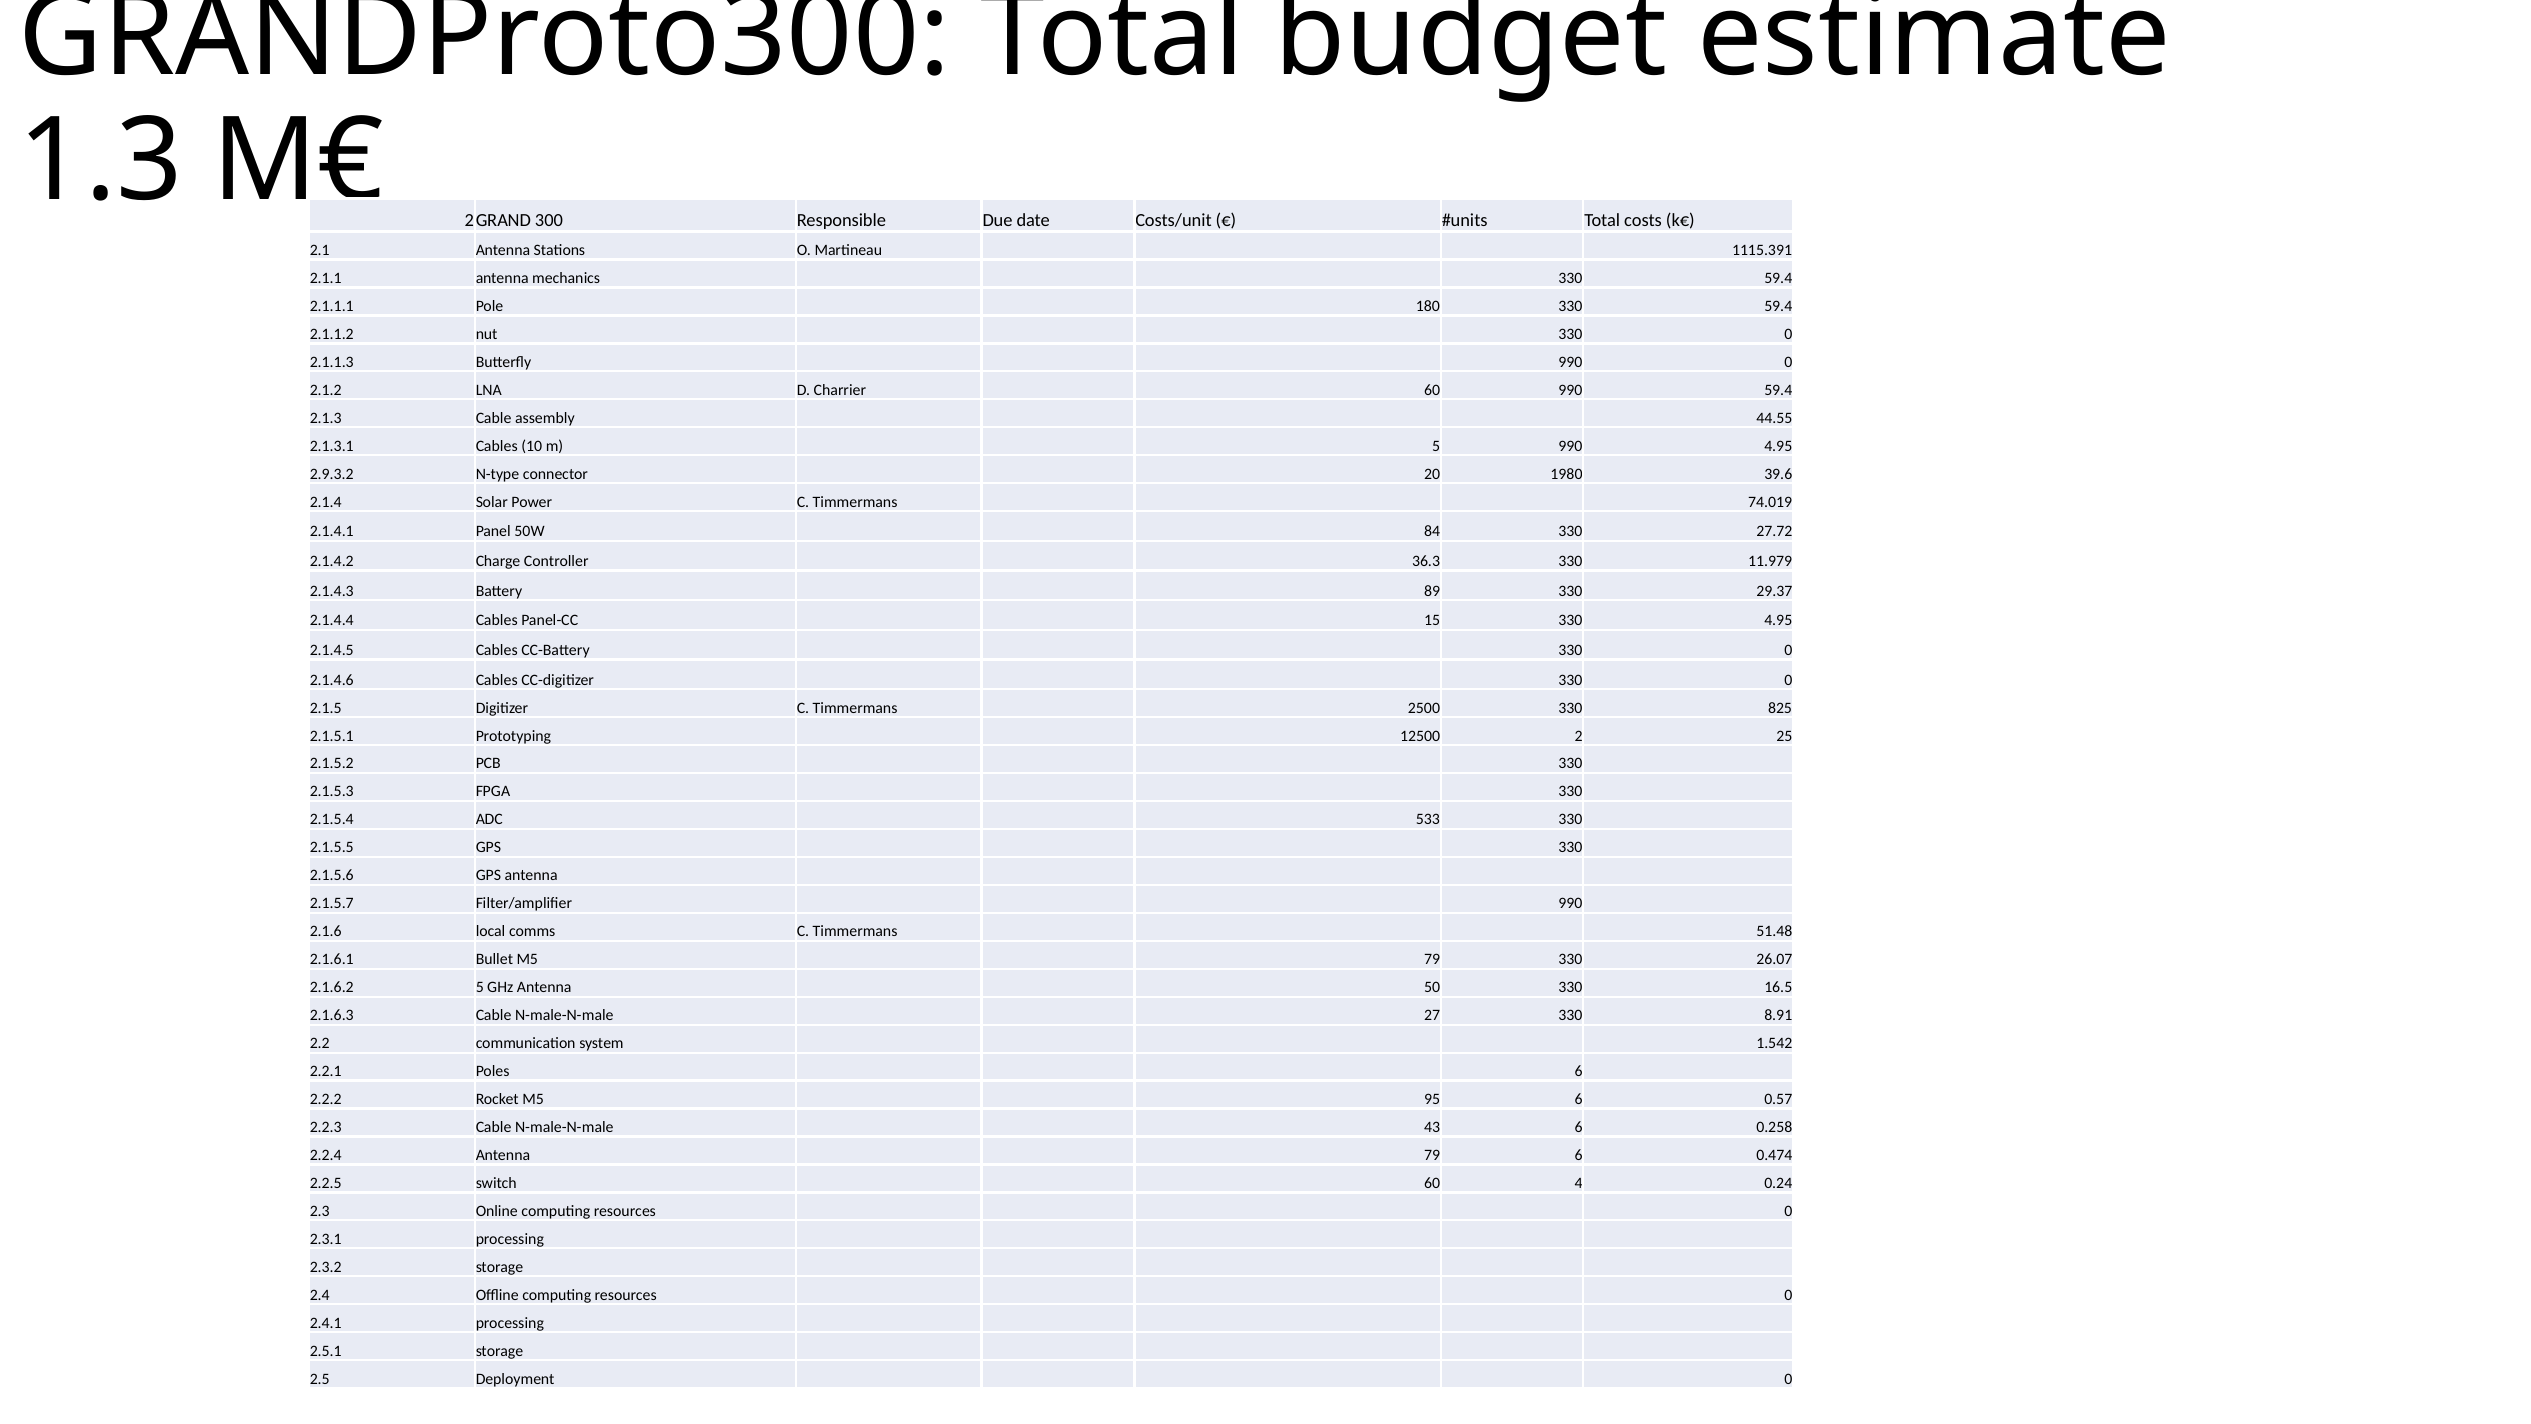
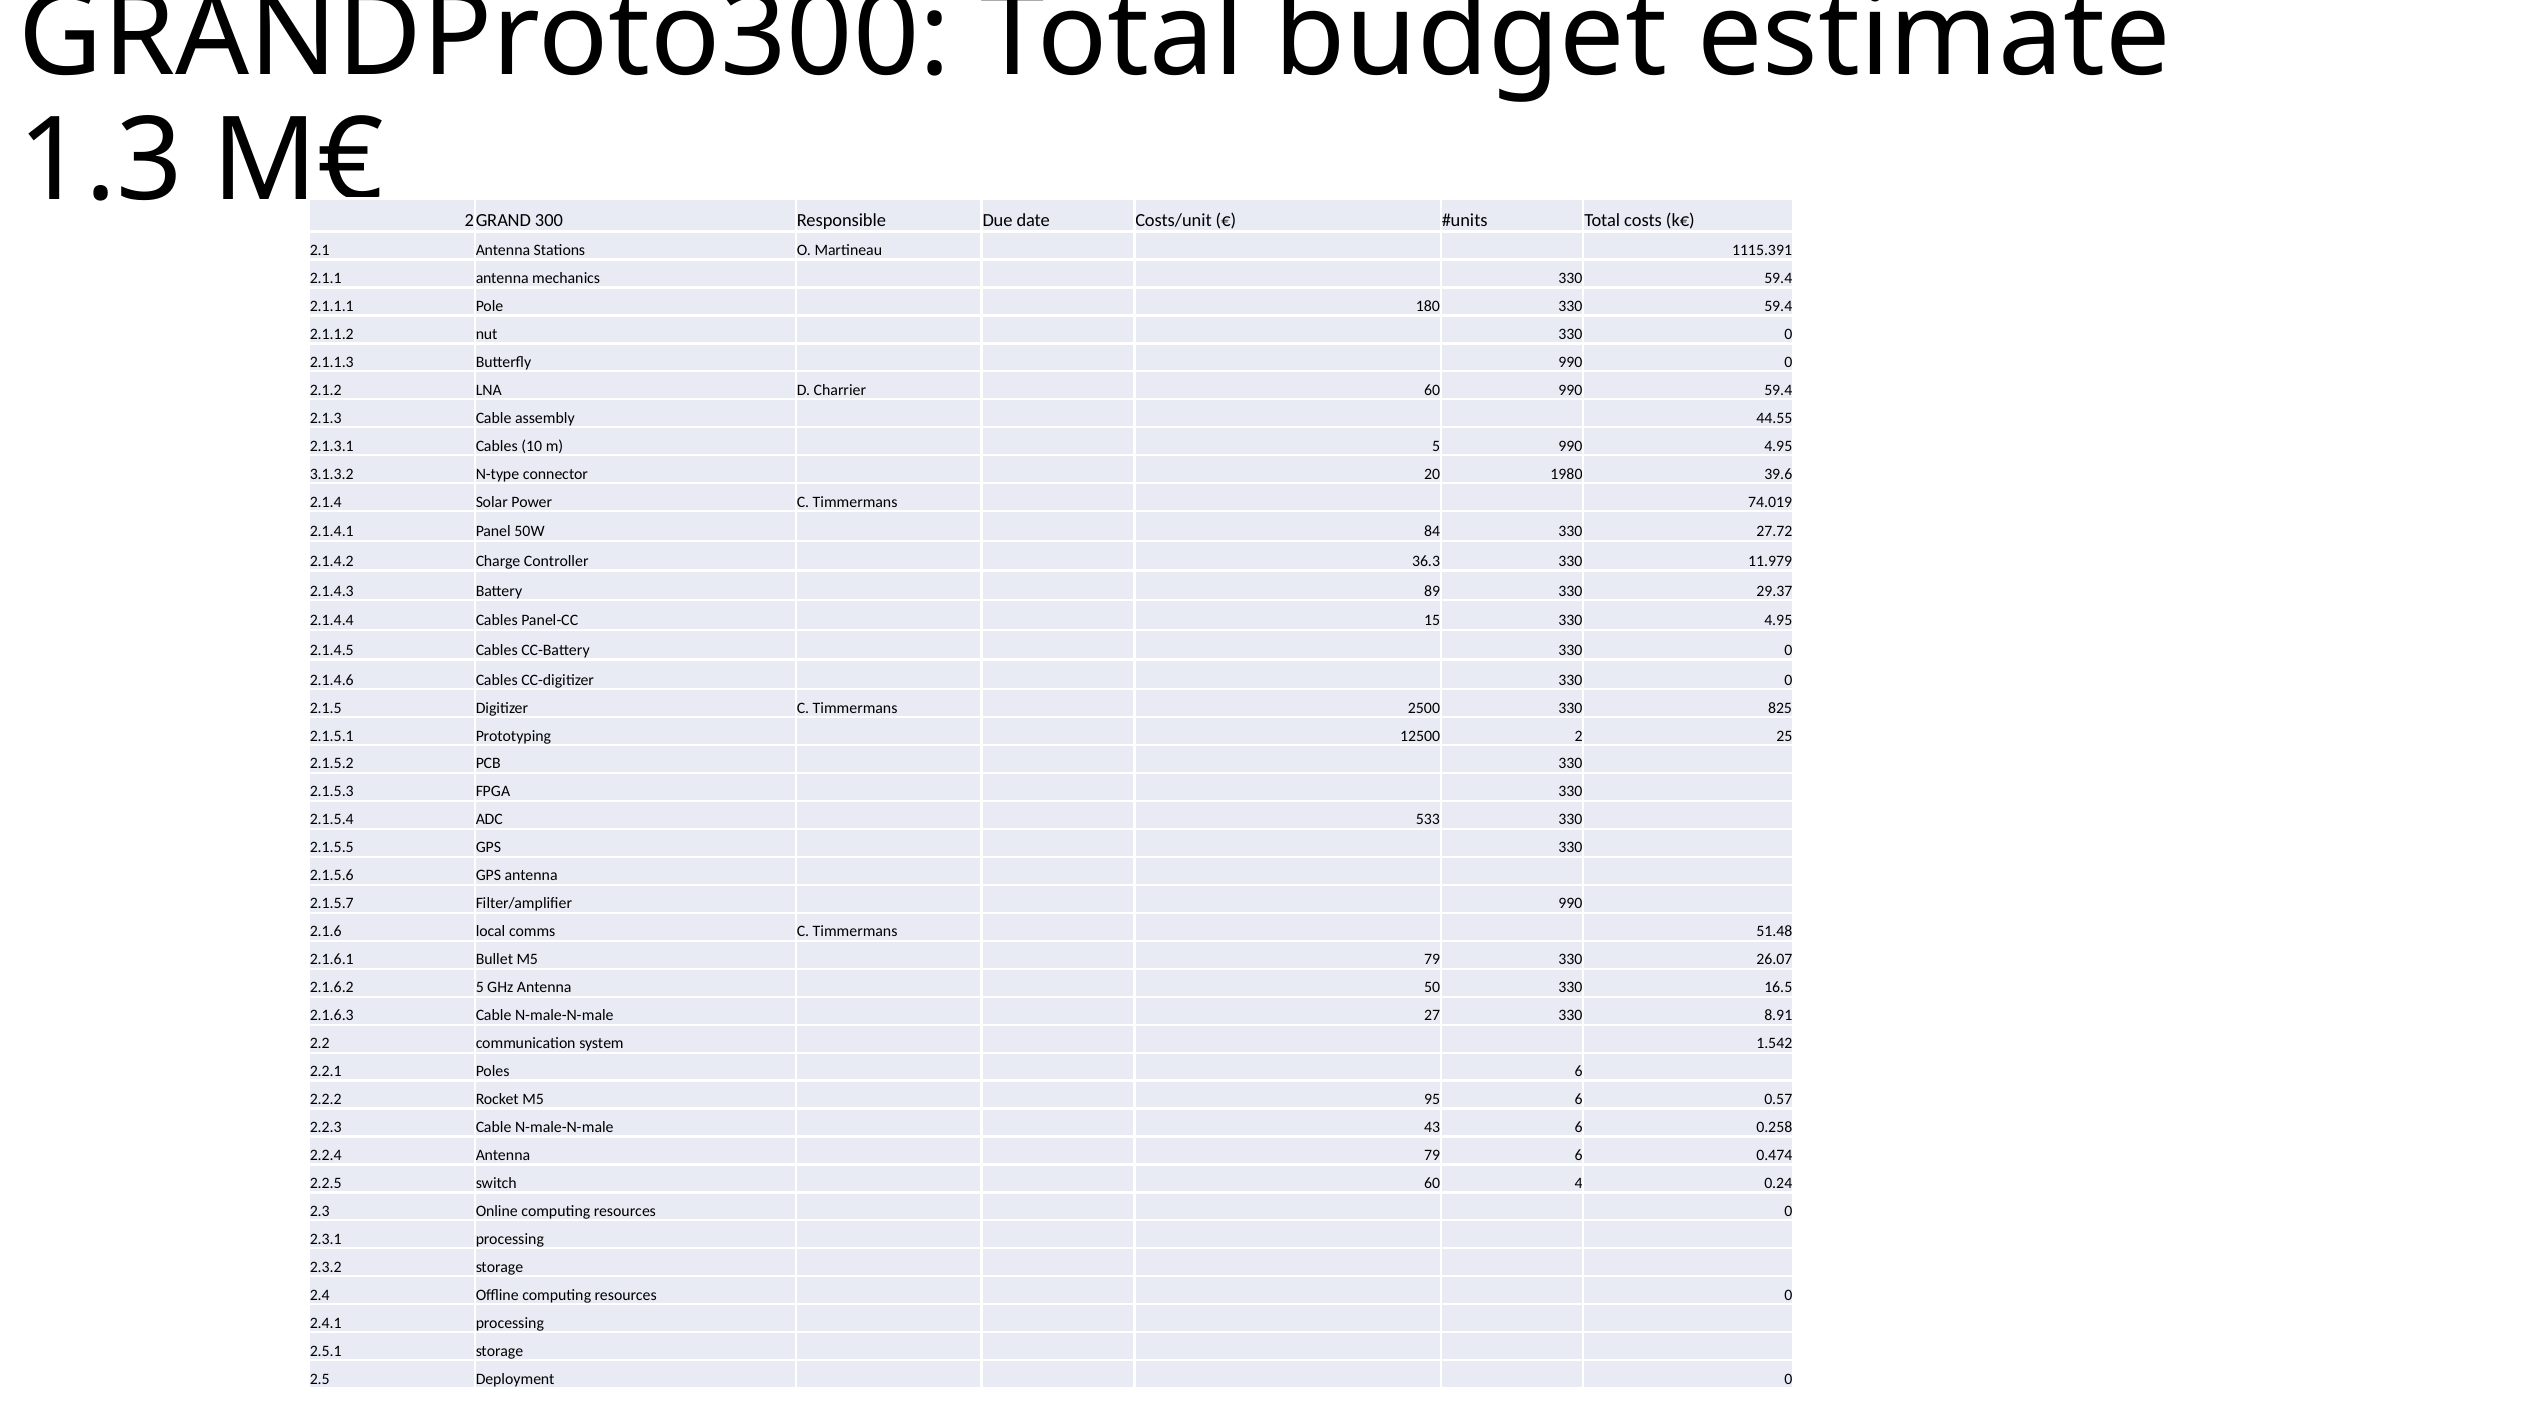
2.9.3.2: 2.9.3.2 -> 3.1.3.2
